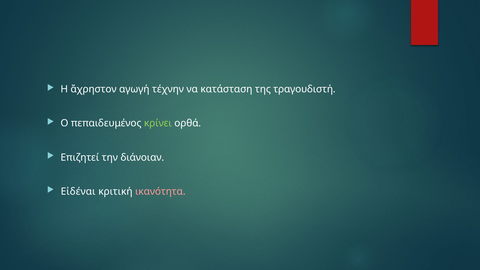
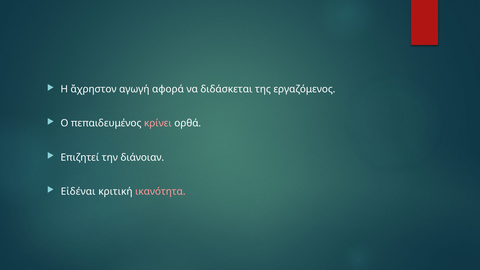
τέχνην: τέχνην -> αφορά
κατάσταση: κατάσταση -> διδάσκεται
τραγουδιστή: τραγουδιστή -> εργαζόμενος
κρίνει colour: light green -> pink
